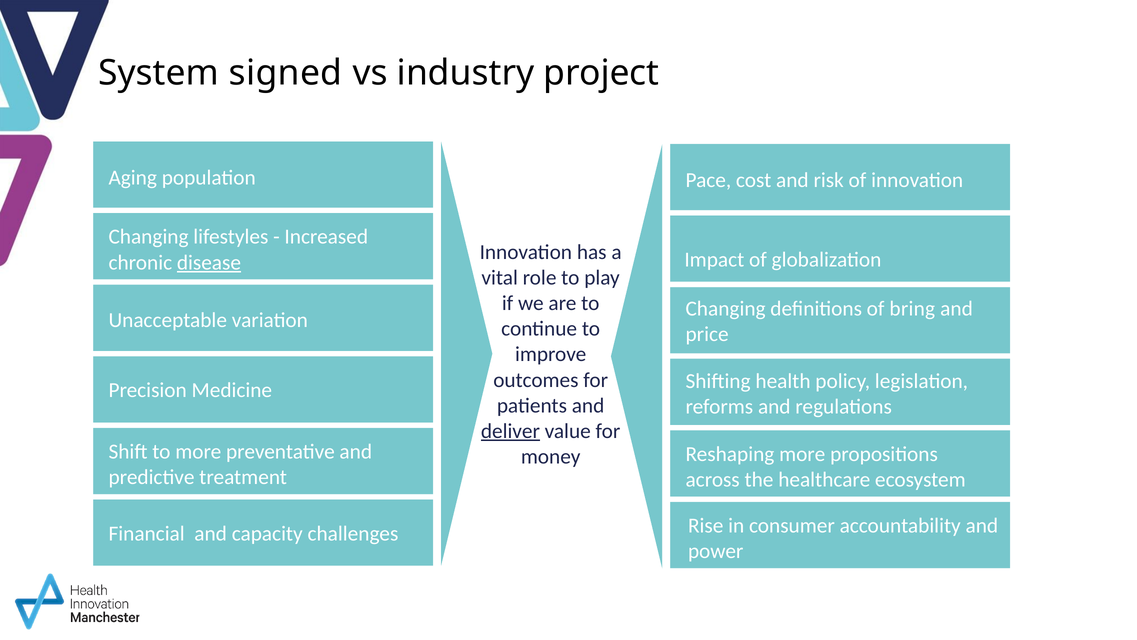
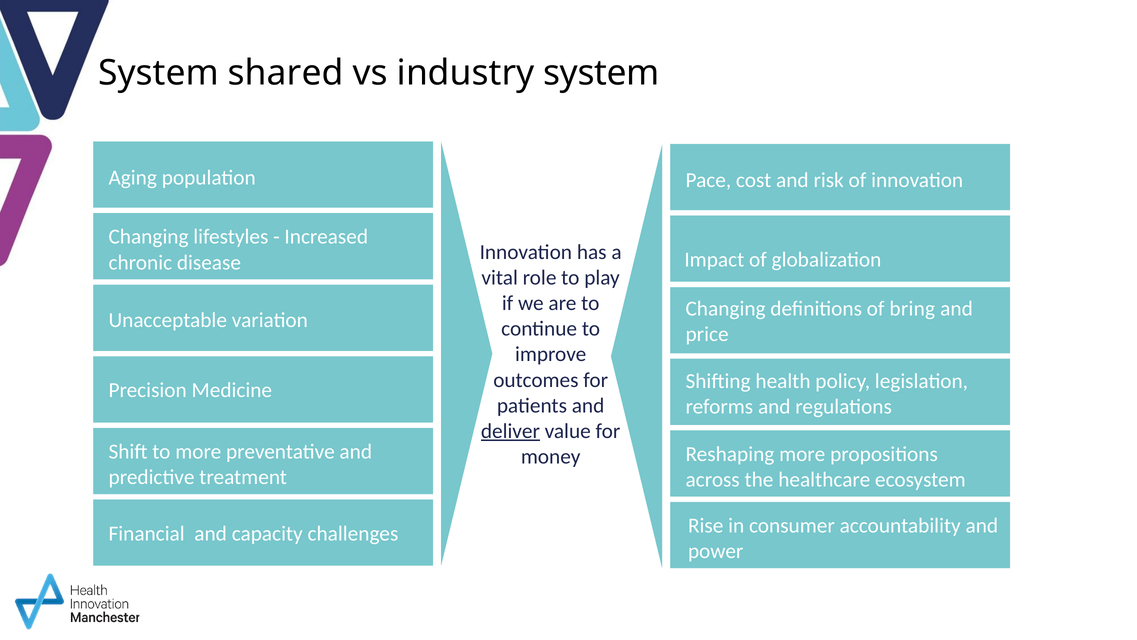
signed: signed -> shared
industry project: project -> system
disease underline: present -> none
